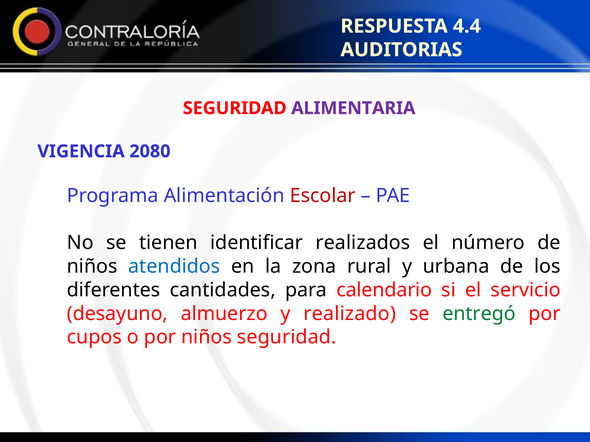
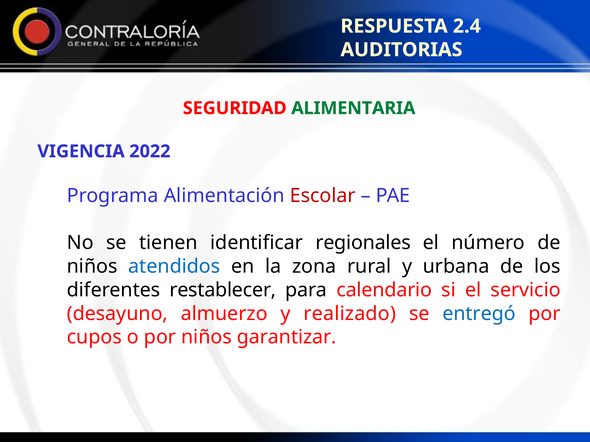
4.4: 4.4 -> 2.4
ALIMENTARIA colour: purple -> green
2080: 2080 -> 2022
realizados: realizados -> regionales
cantidades: cantidades -> restablecer
entregó colour: green -> blue
niños seguridad: seguridad -> garantizar
